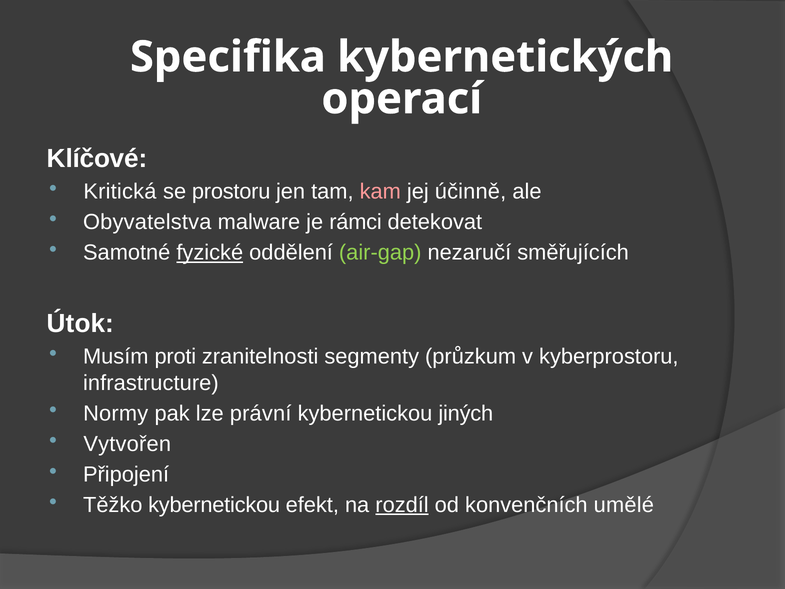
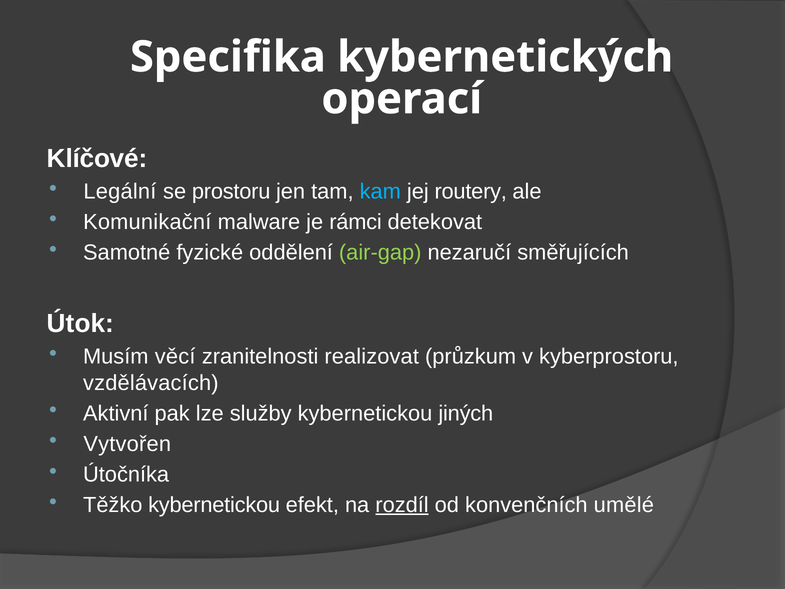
Kritická: Kritická -> Legální
kam colour: pink -> light blue
účinně: účinně -> routery
Obyvatelstva: Obyvatelstva -> Komunikační
fyzické underline: present -> none
proti: proti -> věcí
segmenty: segmenty -> realizovat
infrastructure: infrastructure -> vzdělávacích
Normy: Normy -> Aktivní
právní: právní -> služby
Připojení: Připojení -> Útočníka
